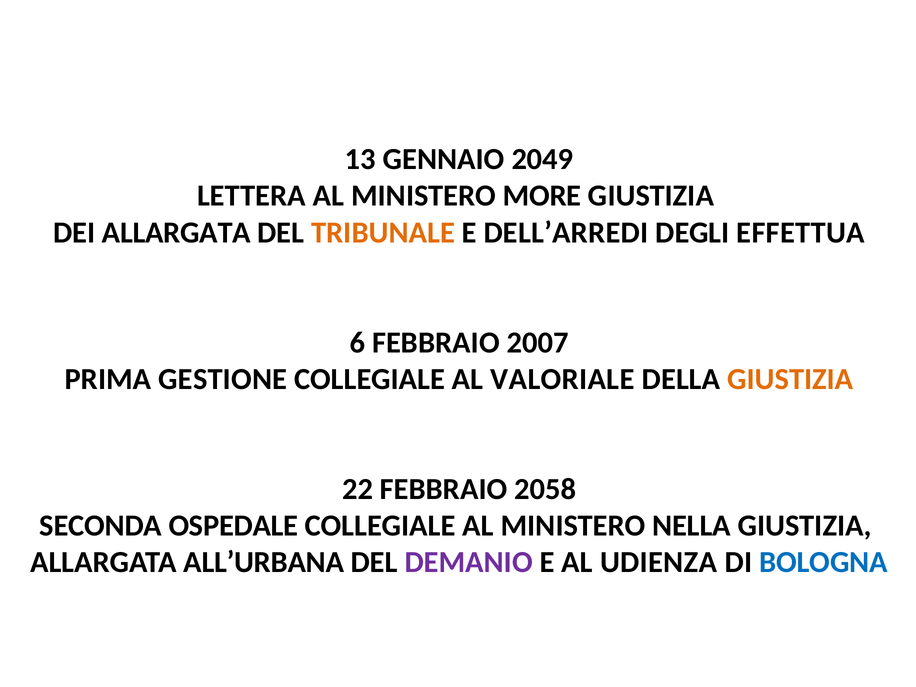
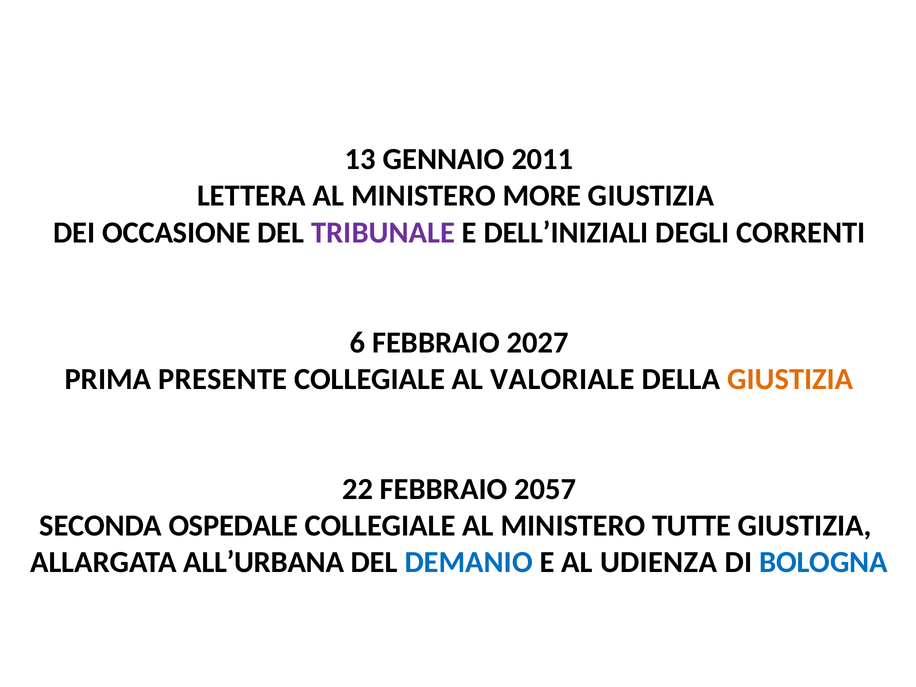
2049: 2049 -> 2011
DEI ALLARGATA: ALLARGATA -> OCCASIONE
TRIBUNALE colour: orange -> purple
DELL’ARREDI: DELL’ARREDI -> DELL’INIZIALI
EFFETTUA: EFFETTUA -> CORRENTI
2007: 2007 -> 2027
GESTIONE: GESTIONE -> PRESENTE
2058: 2058 -> 2057
NELLA: NELLA -> TUTTE
DEMANIO colour: purple -> blue
